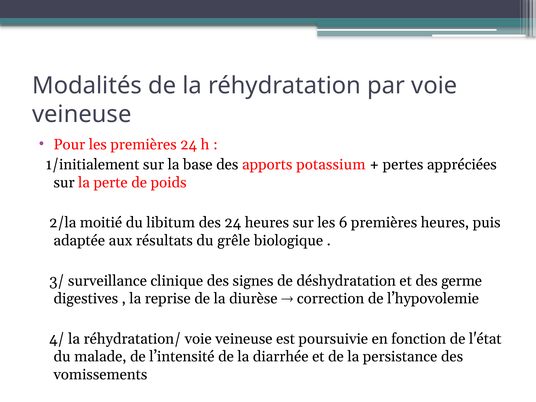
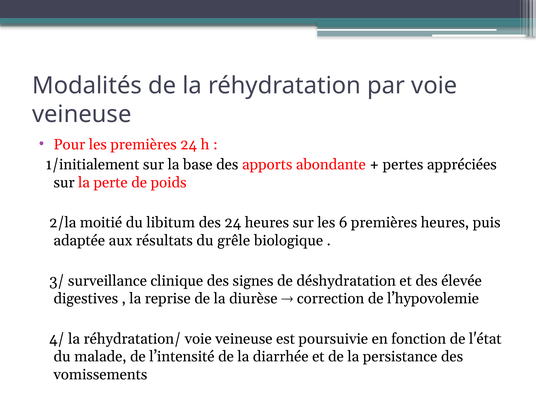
potassium: potassium -> abondante
germe: germe -> élevée
